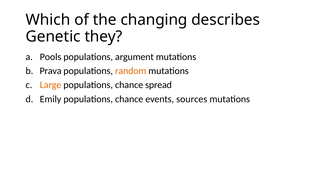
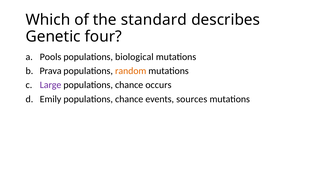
changing: changing -> standard
they: they -> four
argument: argument -> biological
Large colour: orange -> purple
spread: spread -> occurs
